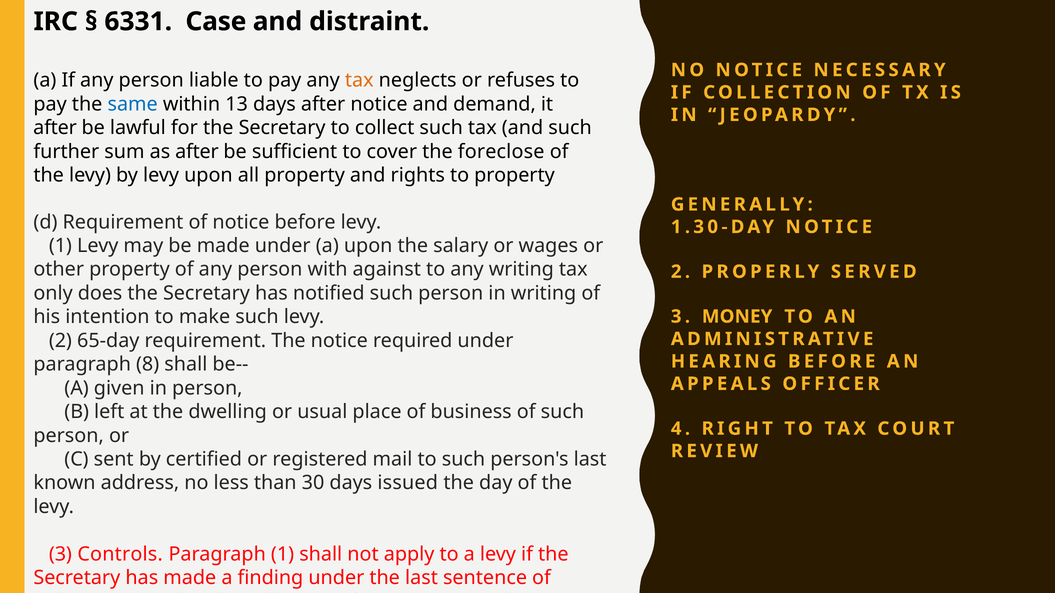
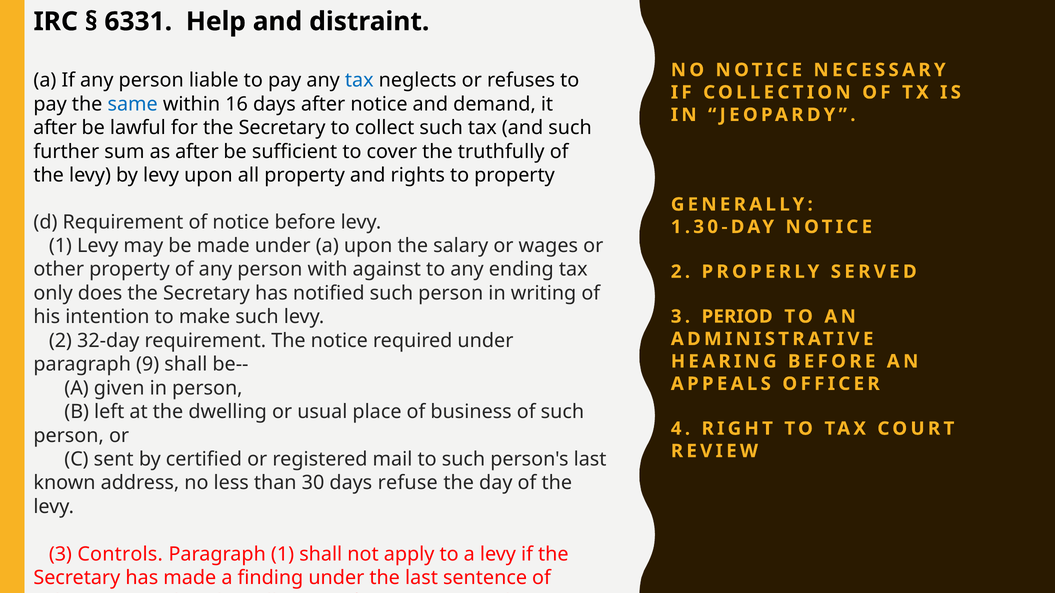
Case: Case -> Help
tax at (359, 80) colour: orange -> blue
13: 13 -> 16
foreclose: foreclose -> truthfully
any writing: writing -> ending
MONEY: MONEY -> PERIOD
65-day: 65-day -> 32-day
8: 8 -> 9
issued: issued -> refuse
